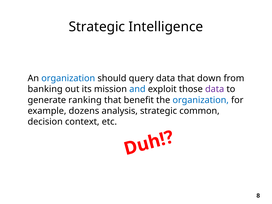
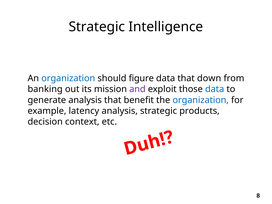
query: query -> figure
and colour: blue -> purple
data at (215, 89) colour: purple -> blue
generate ranking: ranking -> analysis
dozens: dozens -> latency
common: common -> products
